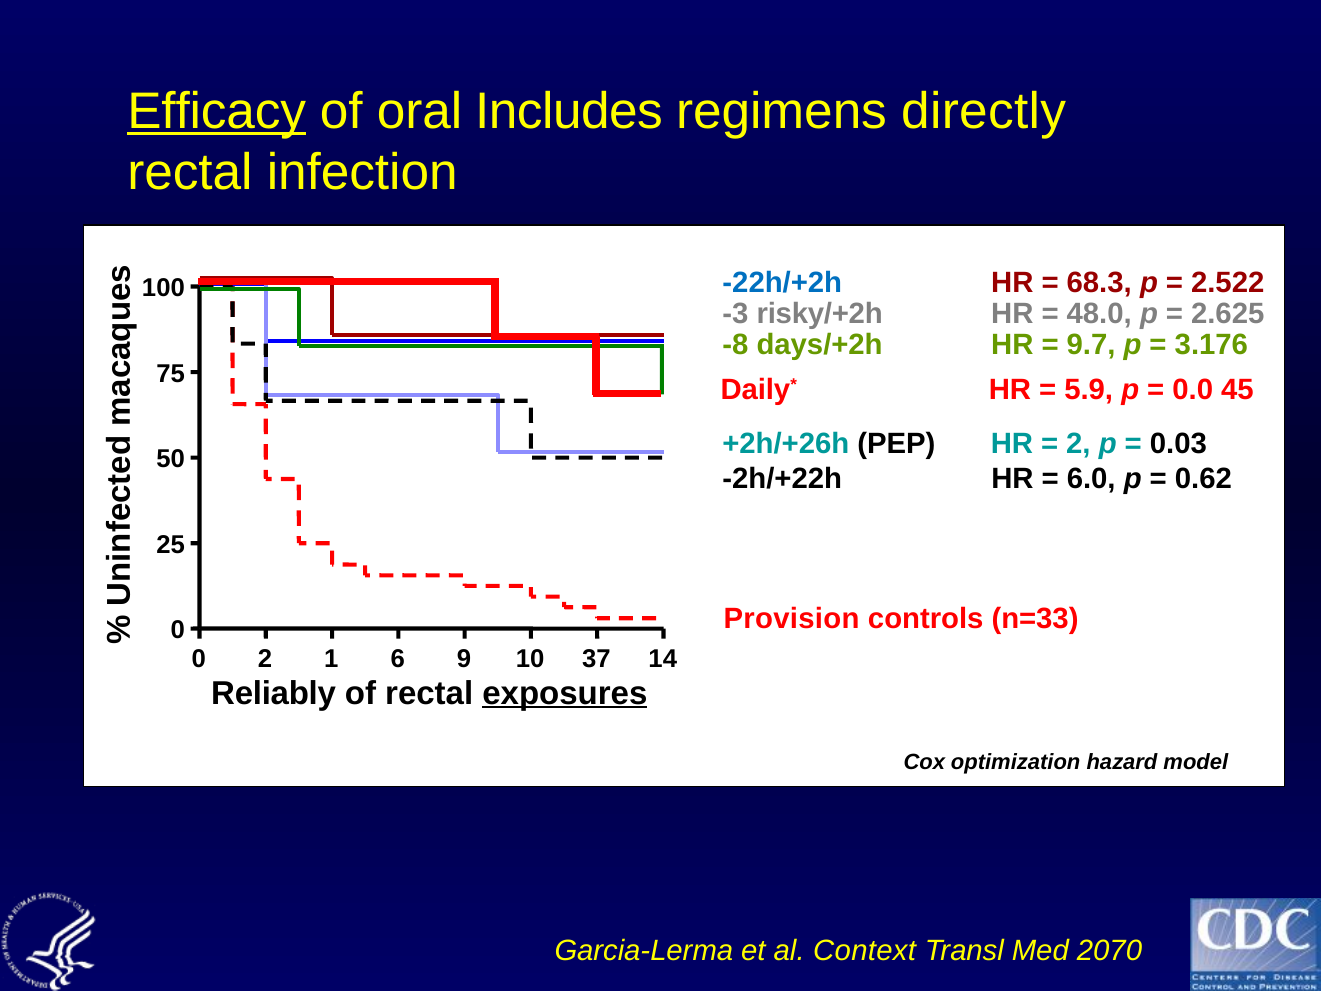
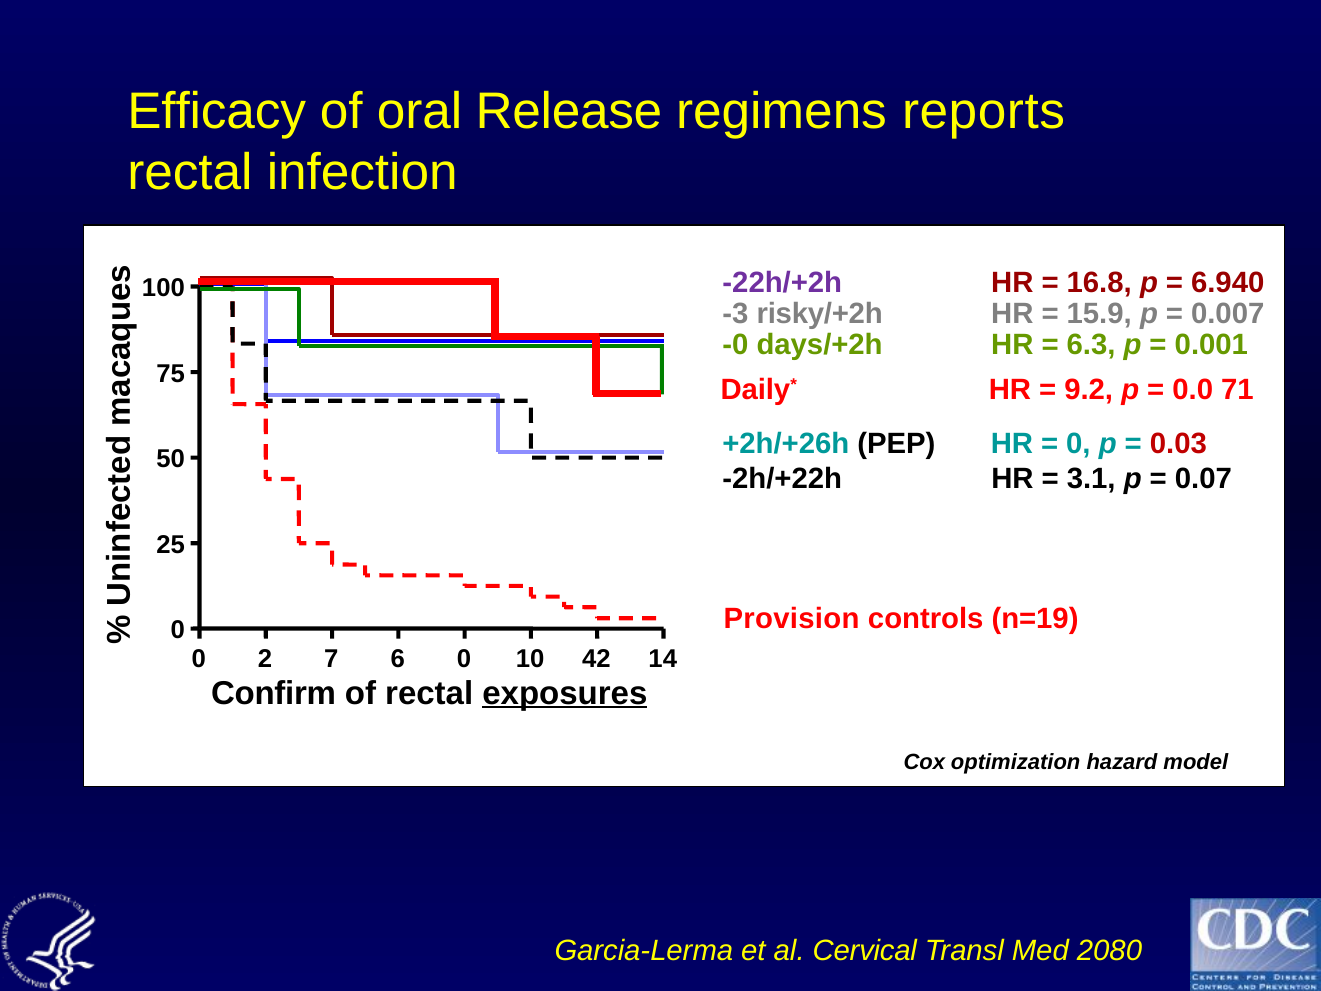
Efficacy underline: present -> none
Includes: Includes -> Release
directly: directly -> reports
-22h/+2h colour: blue -> purple
68.3: 68.3 -> 16.8
2.522: 2.522 -> 6.940
48.0: 48.0 -> 15.9
2.625: 2.625 -> 0.007
-8: -8 -> -0
9.7: 9.7 -> 6.3
3.176: 3.176 -> 0.001
5.9: 5.9 -> 9.2
45: 45 -> 71
2 at (1078, 444): 2 -> 0
0.03 colour: black -> red
6.0: 6.0 -> 3.1
0.62: 0.62 -> 0.07
n=33: n=33 -> n=19
1: 1 -> 7
6 9: 9 -> 0
37: 37 -> 42
Reliably: Reliably -> Confirm
Context: Context -> Cervical
2070: 2070 -> 2080
